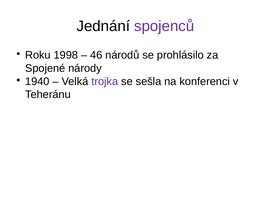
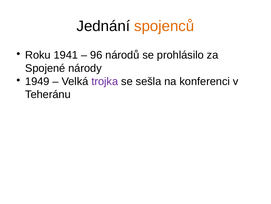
spojenců colour: purple -> orange
1998: 1998 -> 1941
46: 46 -> 96
1940: 1940 -> 1949
